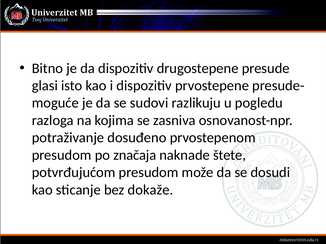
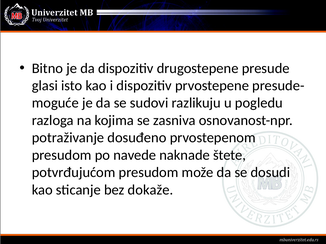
značaja: značaja -> navede
